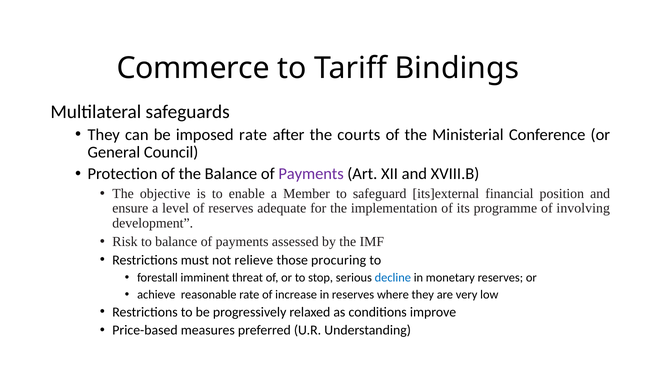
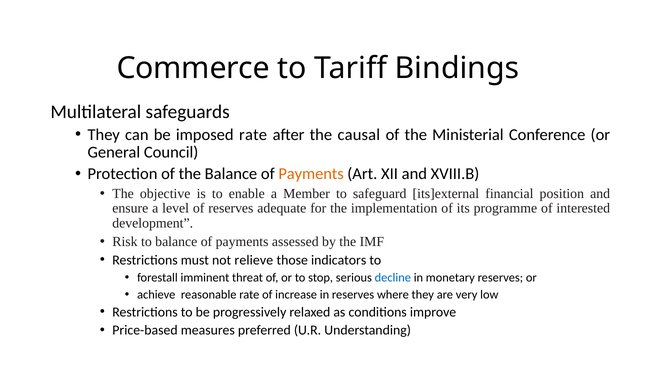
courts: courts -> causal
Payments at (311, 174) colour: purple -> orange
involving: involving -> interested
procuring: procuring -> indicators
